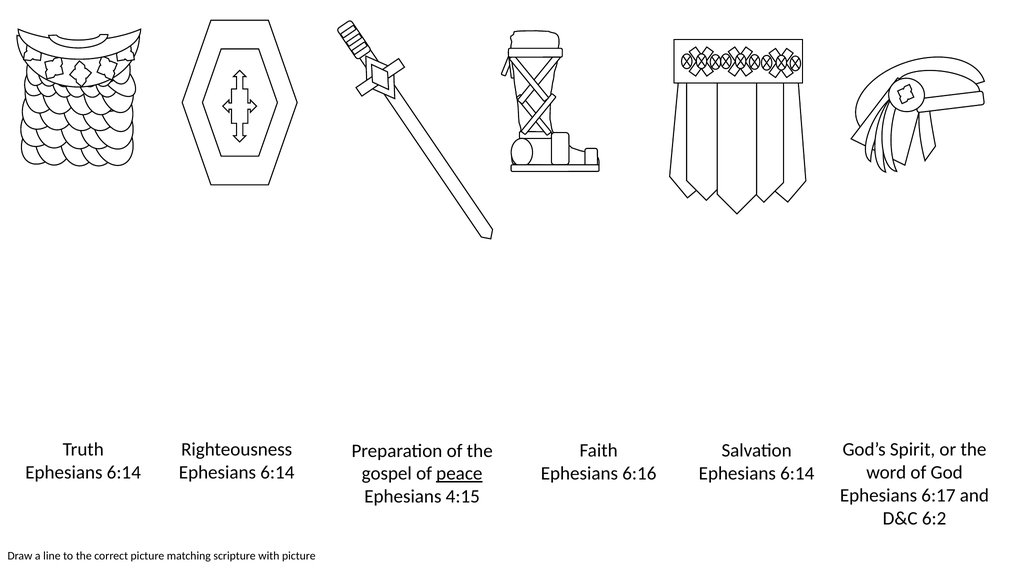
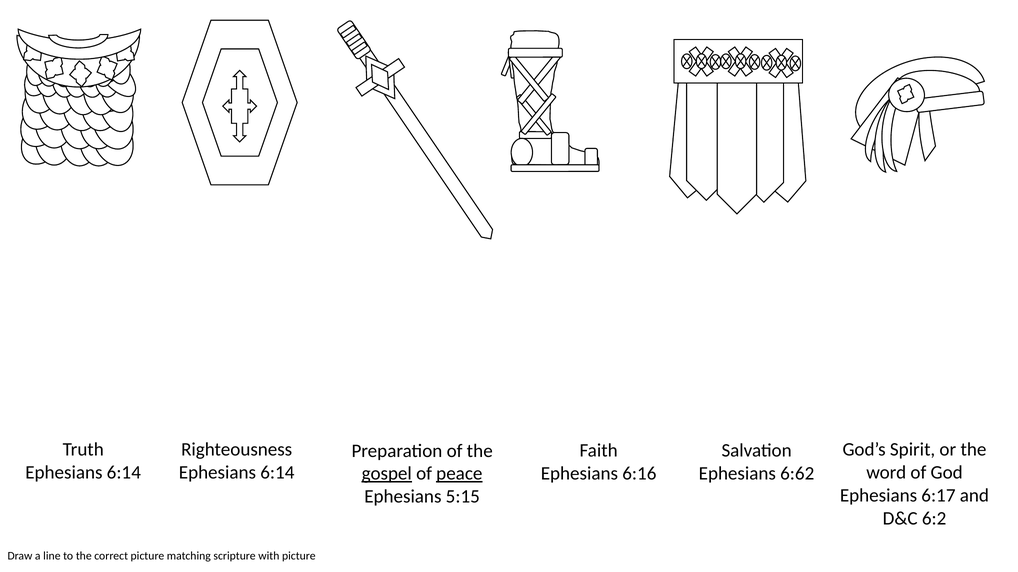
6:14 at (797, 474): 6:14 -> 6:62
gospel underline: none -> present
4:15: 4:15 -> 5:15
